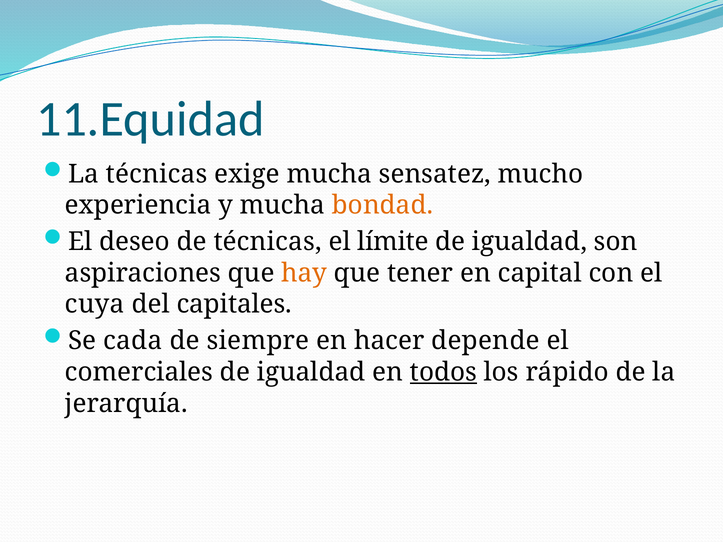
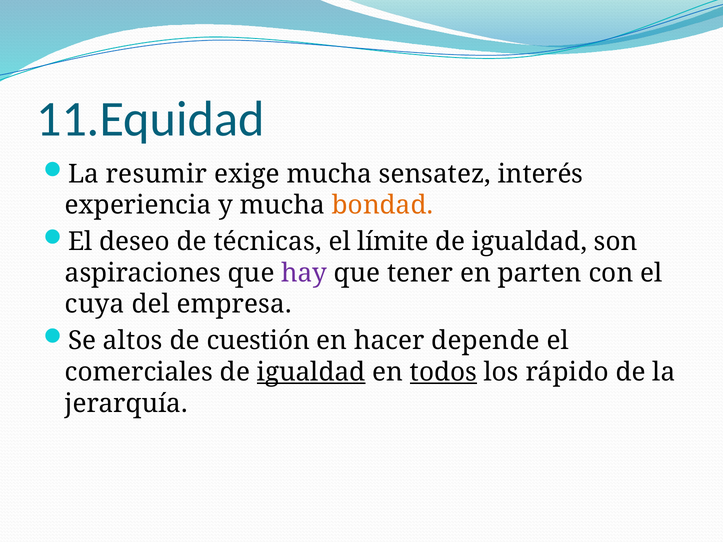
La técnicas: técnicas -> resumir
mucho: mucho -> interés
hay colour: orange -> purple
capital: capital -> parten
capitales: capitales -> empresa
cada: cada -> altos
siempre: siempre -> cuestión
igualdad at (311, 372) underline: none -> present
